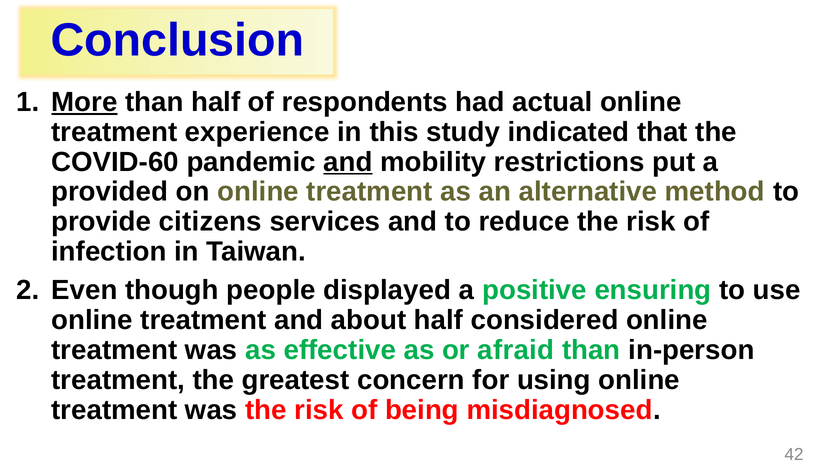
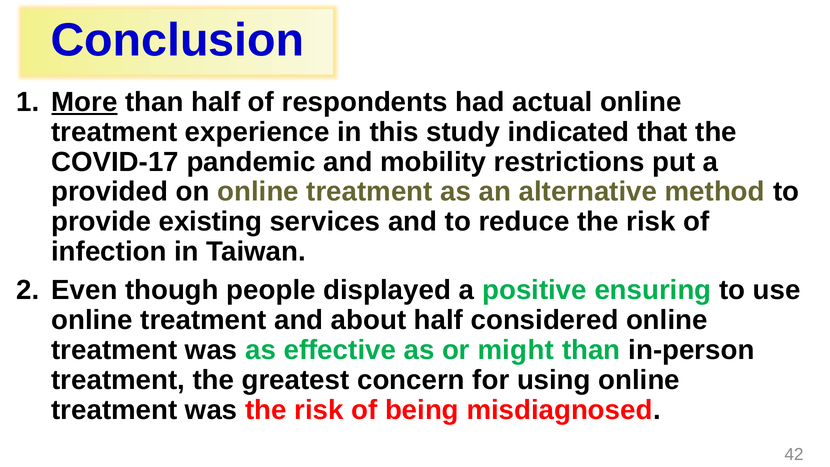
COVID-60: COVID-60 -> COVID-17
and at (348, 162) underline: present -> none
citizens: citizens -> existing
afraid: afraid -> might
